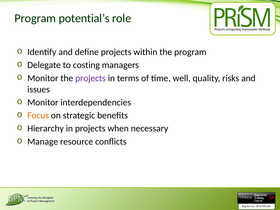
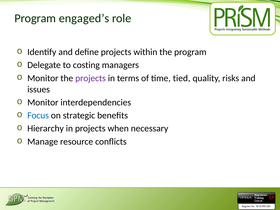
potential’s: potential’s -> engaged’s
well: well -> tied
Focus colour: orange -> blue
